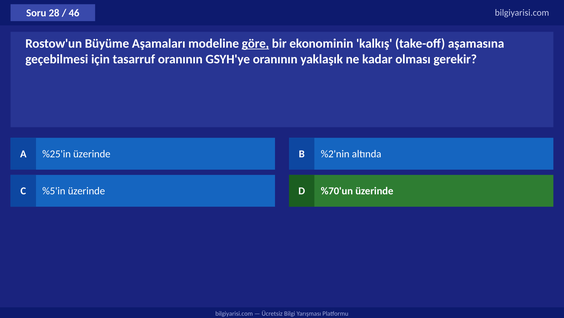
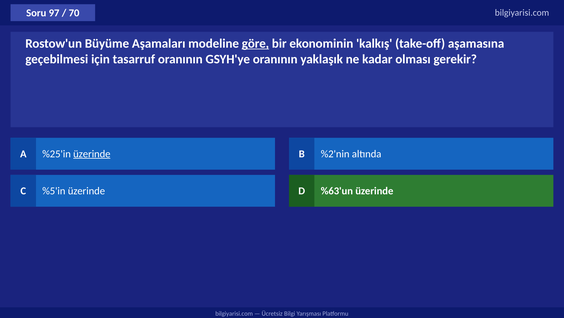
28: 28 -> 97
46: 46 -> 70
üzerinde at (92, 153) underline: none -> present
%70'un: %70'un -> %63'un
